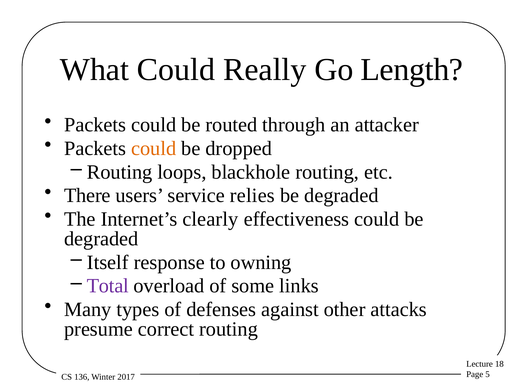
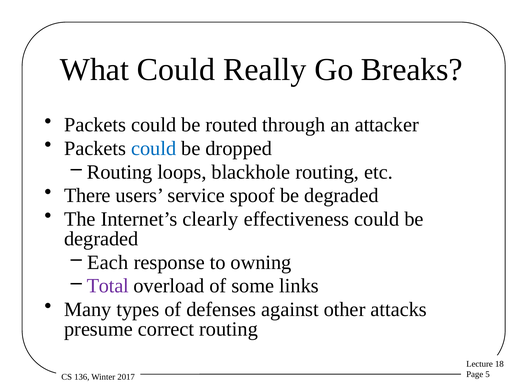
Length: Length -> Breaks
could at (154, 148) colour: orange -> blue
relies: relies -> spoof
Itself: Itself -> Each
